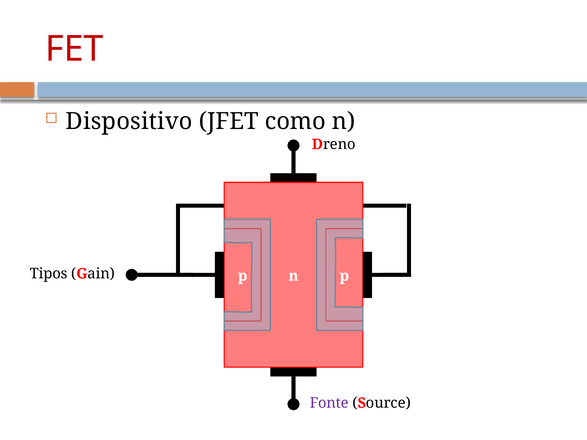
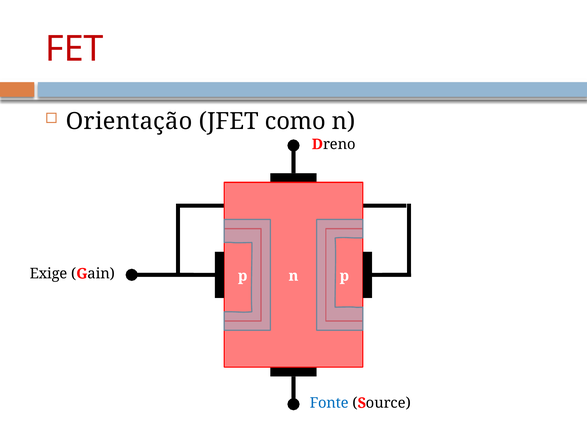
Dispositivo: Dispositivo -> Orientação
Tipos: Tipos -> Exige
Fonte colour: purple -> blue
